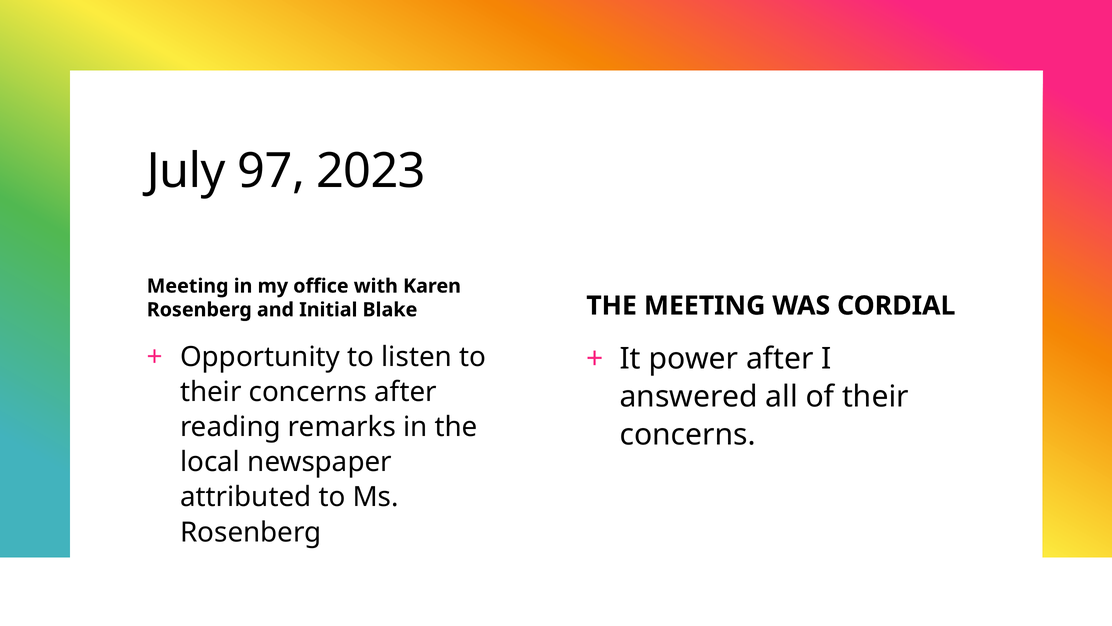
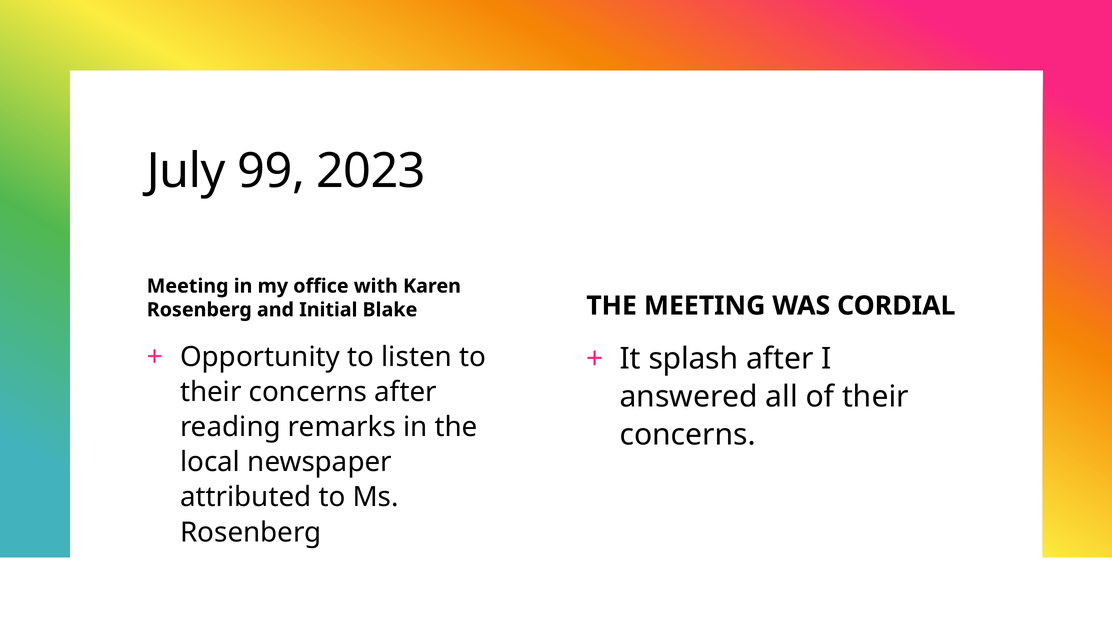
97: 97 -> 99
power: power -> splash
